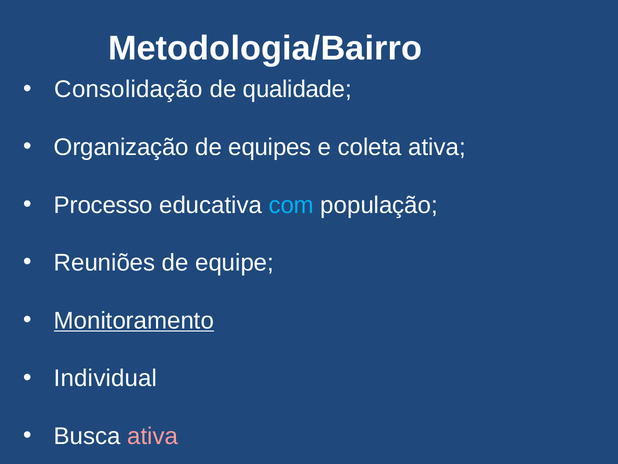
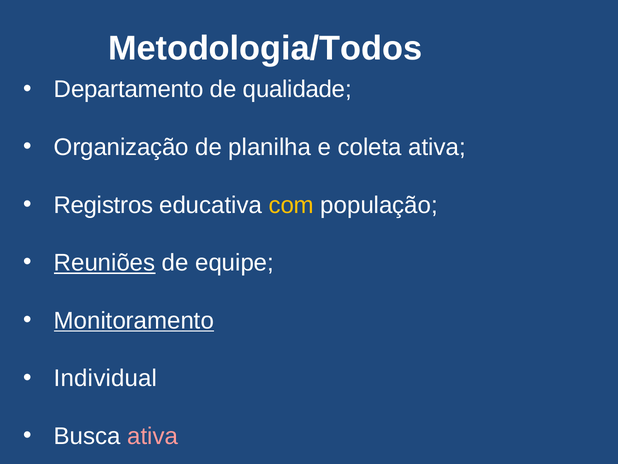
Metodologia/Bairro: Metodologia/Bairro -> Metodologia/Todos
Consolidação: Consolidação -> Departamento
equipes: equipes -> planilha
Processo: Processo -> Registros
com colour: light blue -> yellow
Reuniões underline: none -> present
